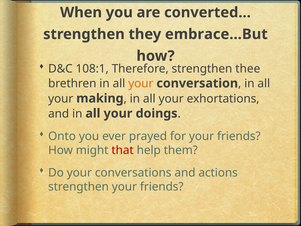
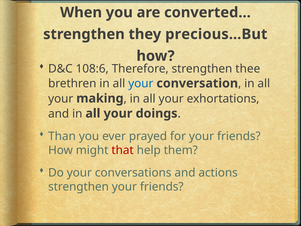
embrace…But: embrace…But -> precious…But
108:1: 108:1 -> 108:6
your at (141, 84) colour: orange -> blue
Onto: Onto -> Than
